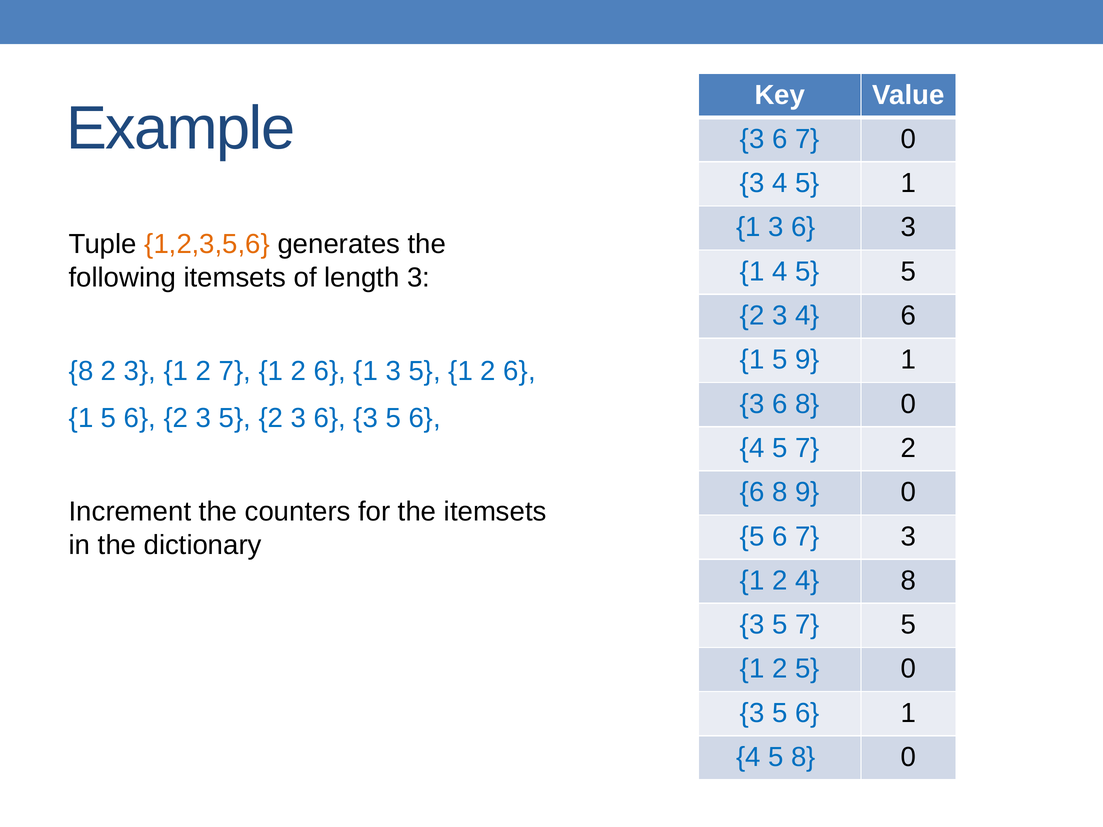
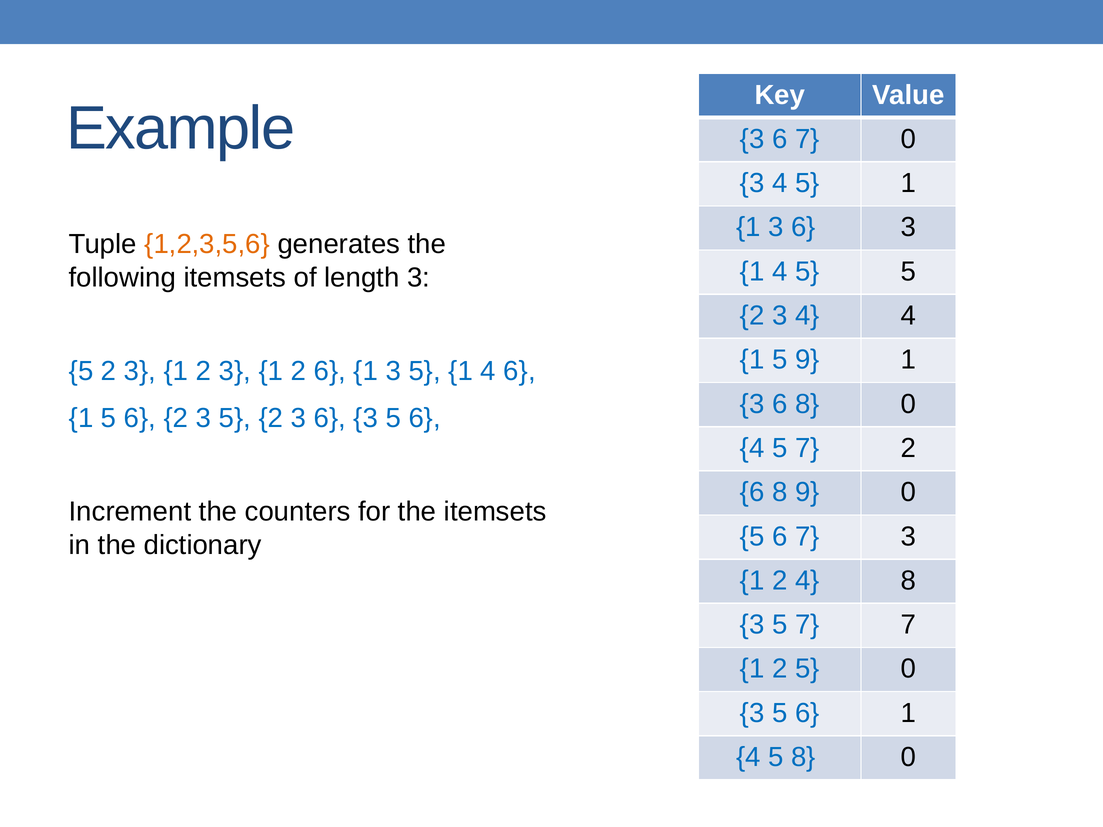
4 6: 6 -> 4
8 at (81, 371): 8 -> 5
1 2 7: 7 -> 3
3 5 1 2: 2 -> 4
7 5: 5 -> 7
